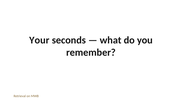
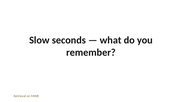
Your: Your -> Slow
